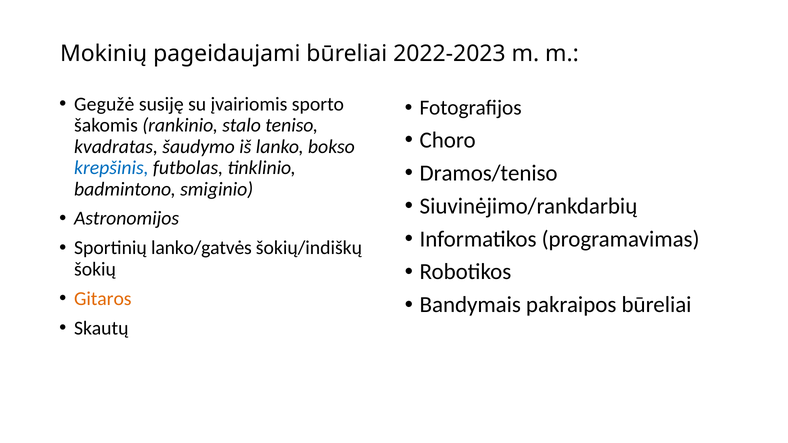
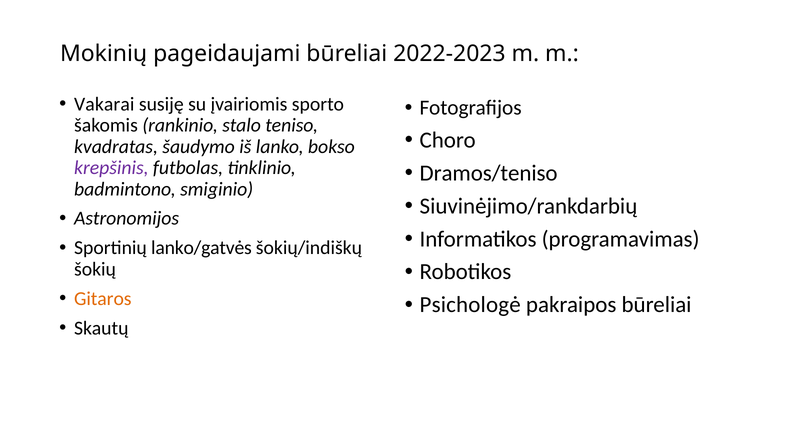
Gegužė: Gegužė -> Vakarai
krepšinis colour: blue -> purple
Bandymais: Bandymais -> Psichologė
